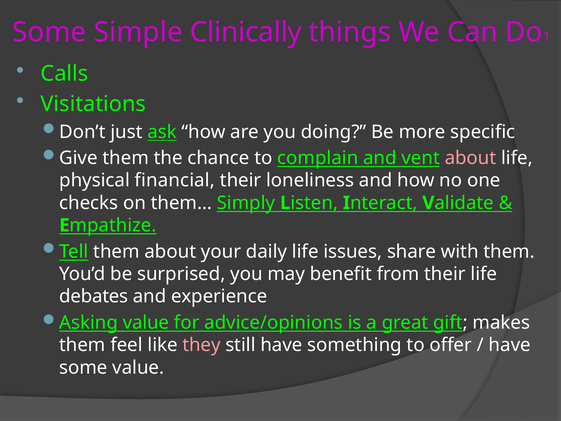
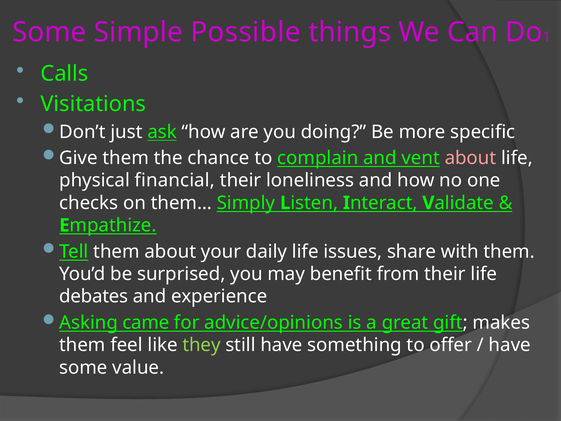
Clinically: Clinically -> Possible
Asking value: value -> came
they colour: pink -> light green
